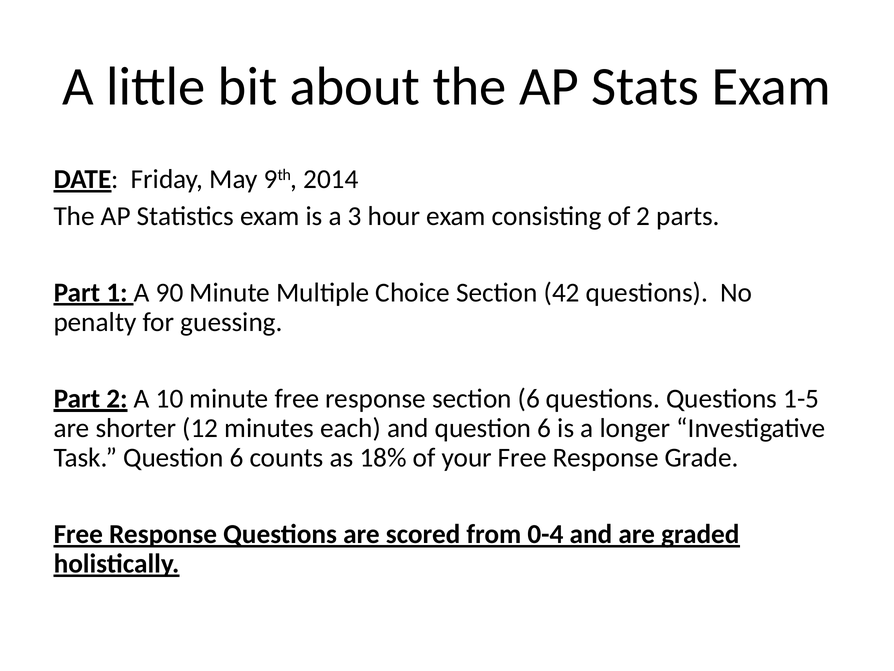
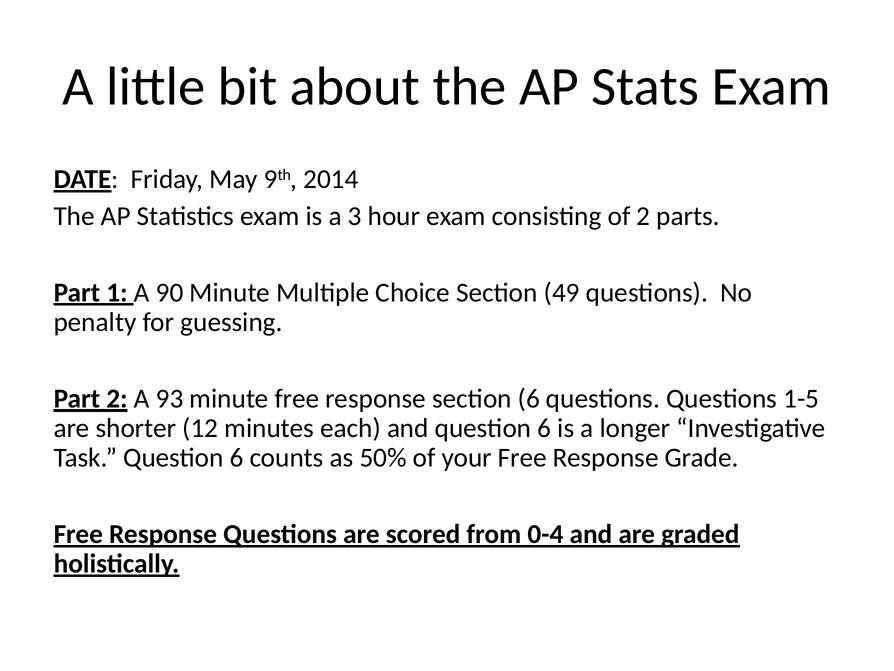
42: 42 -> 49
10: 10 -> 93
18%: 18% -> 50%
